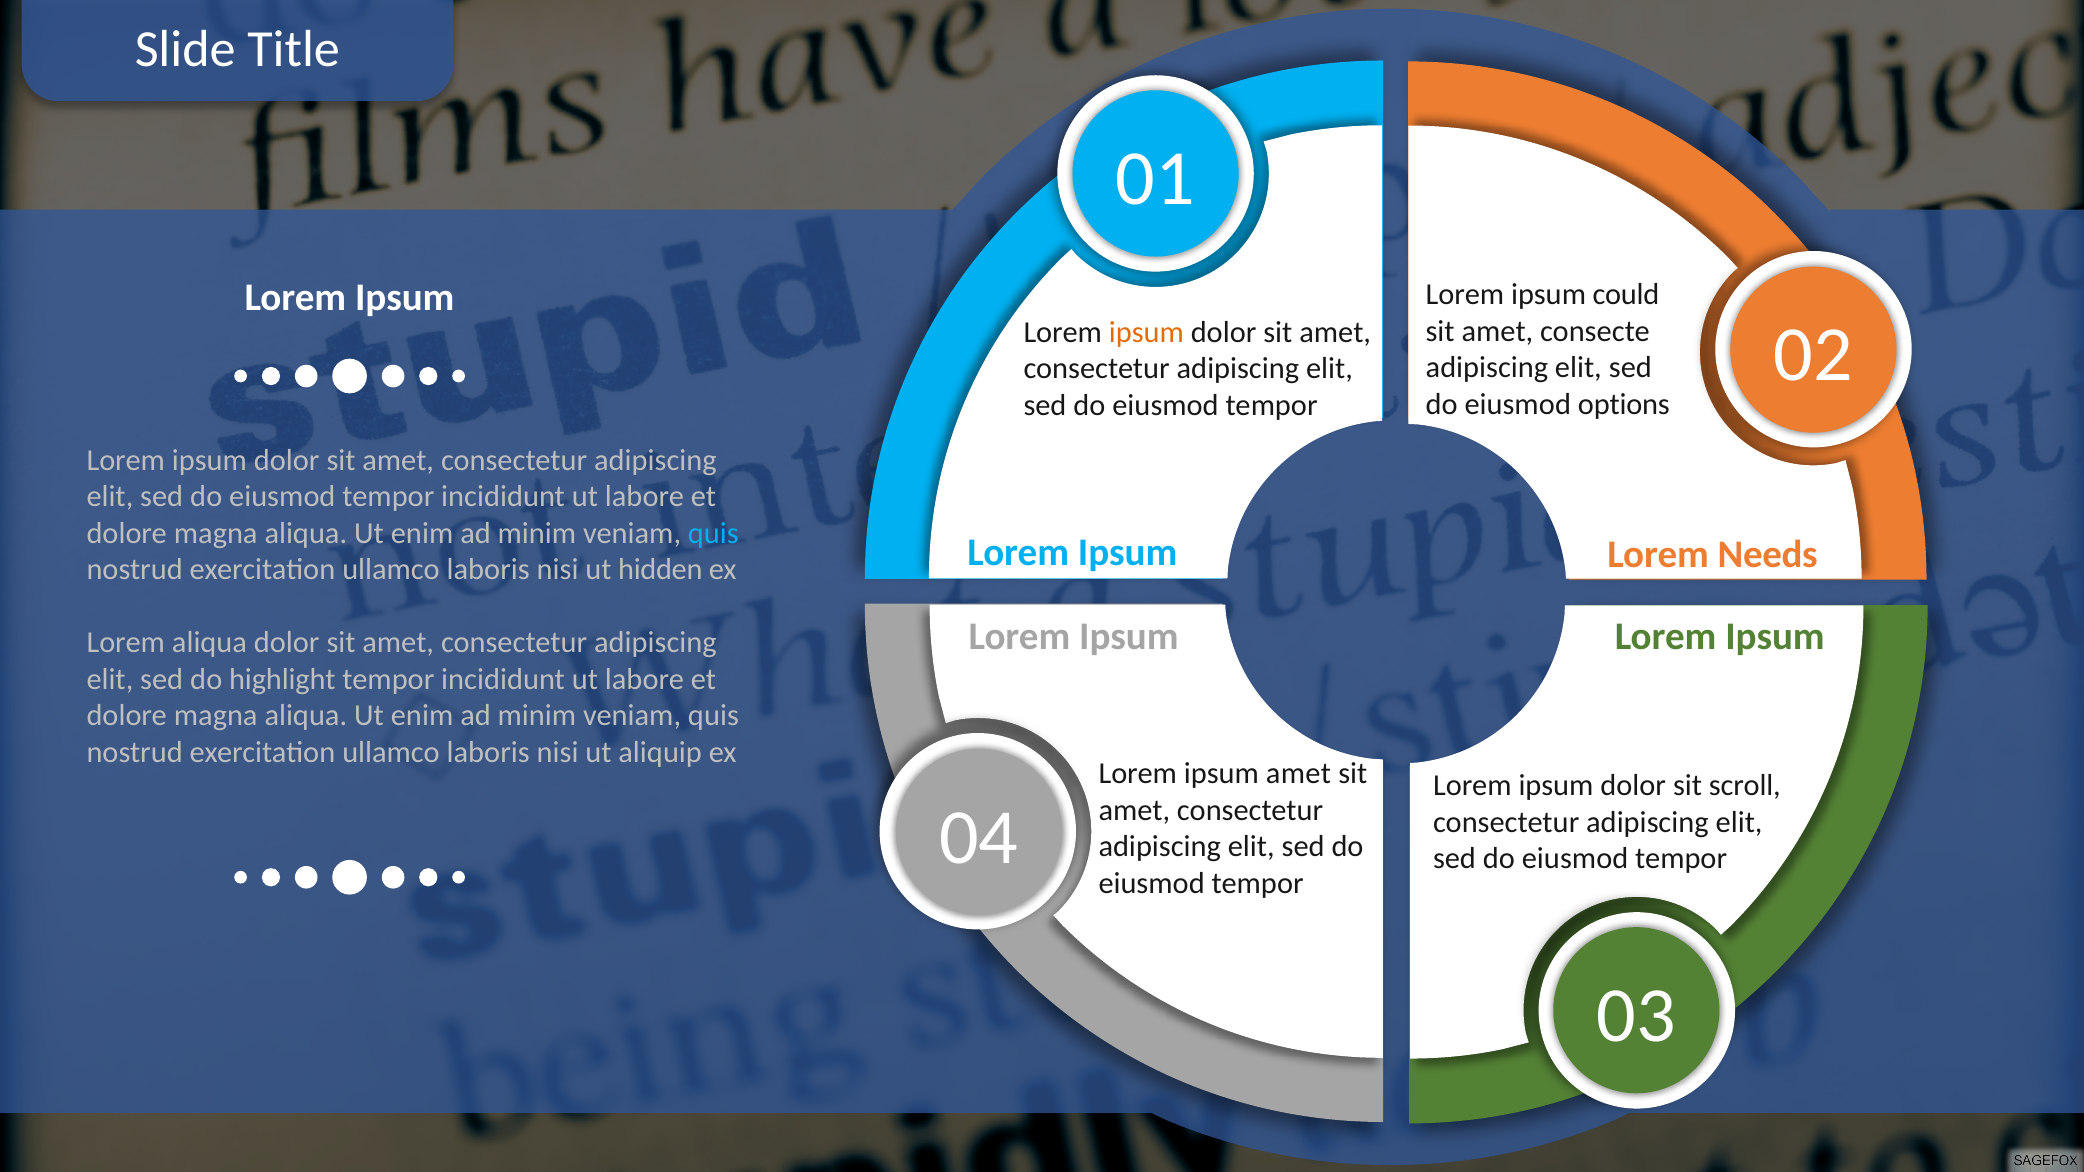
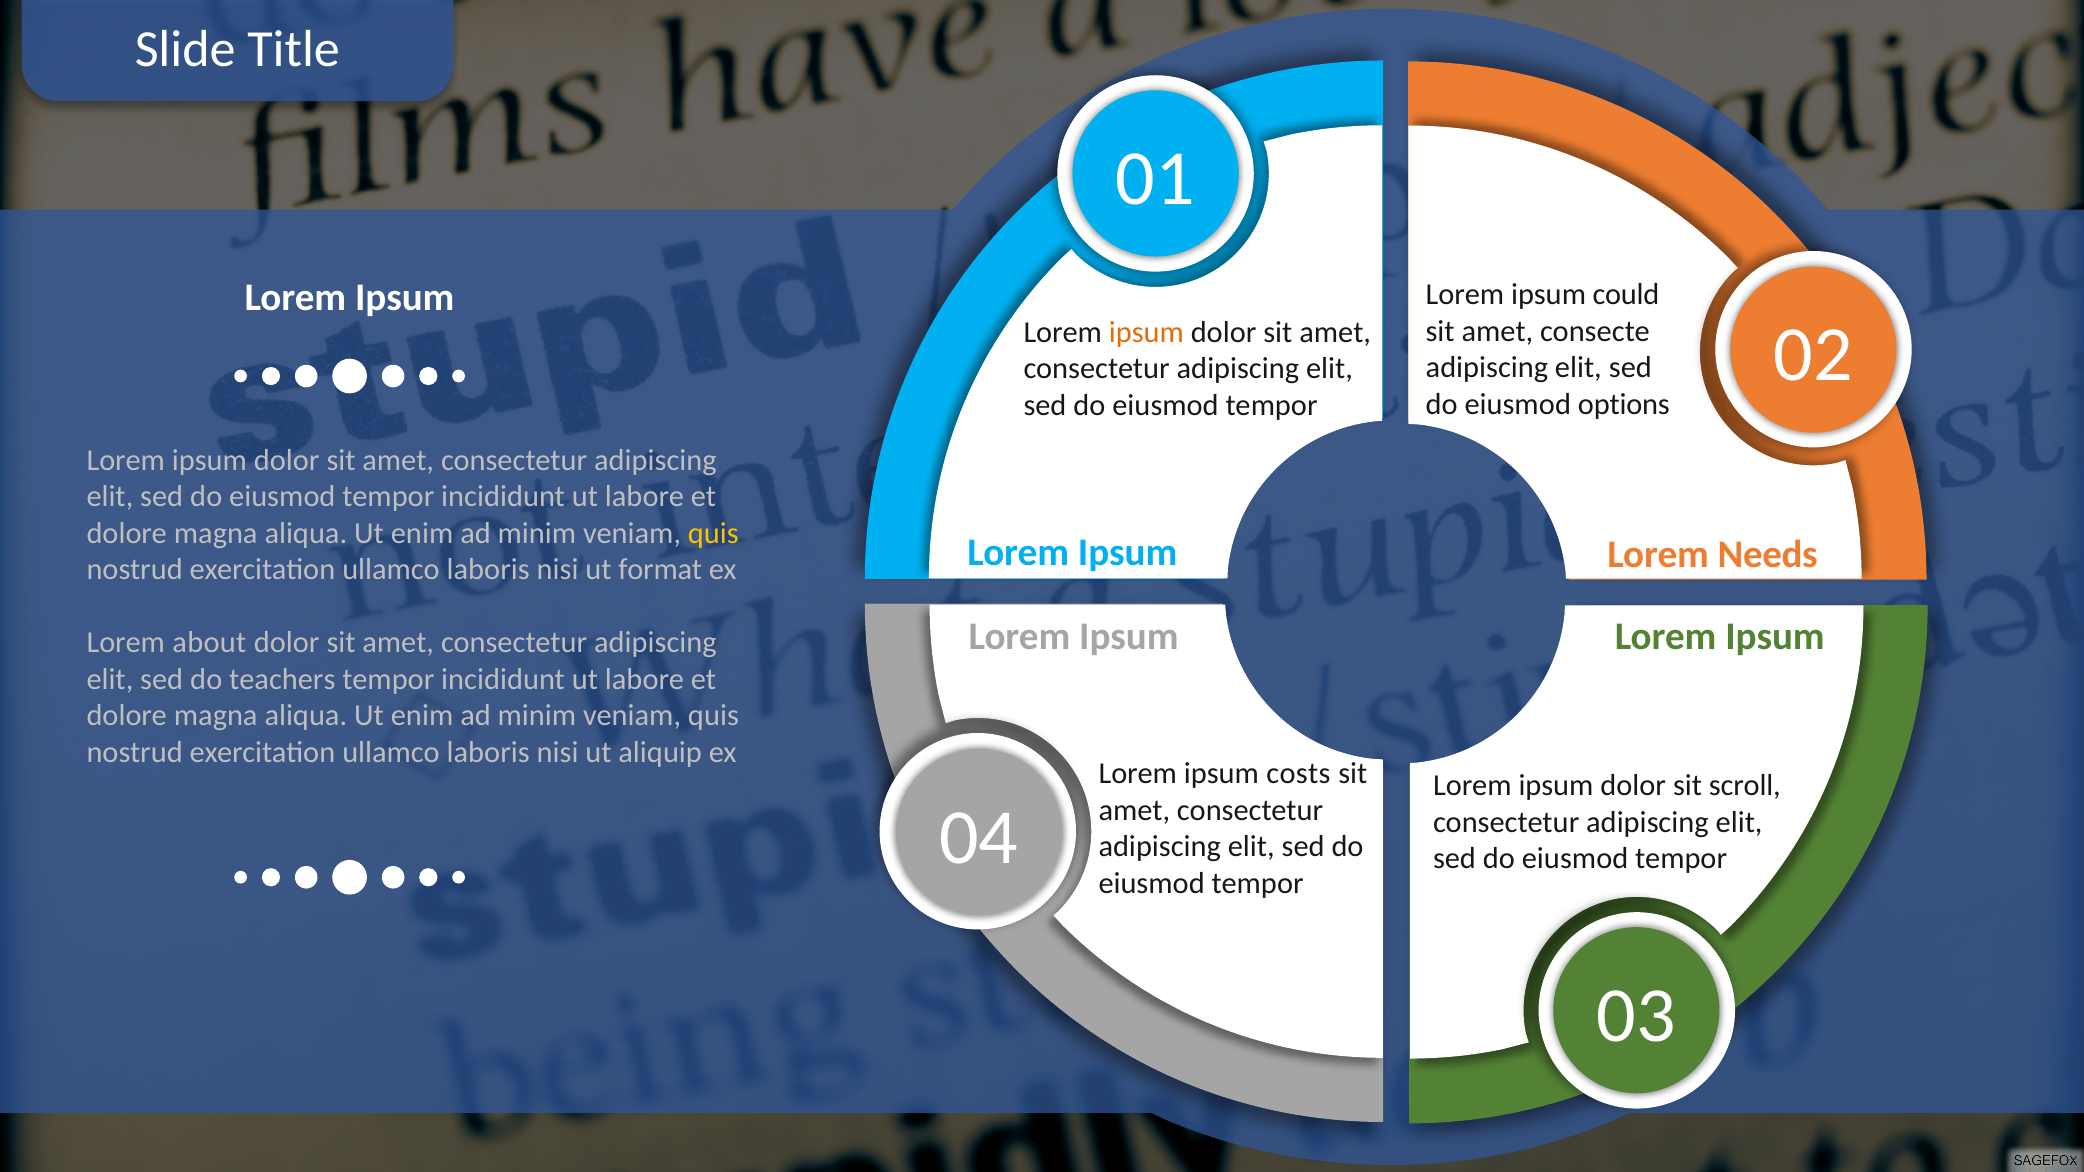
quis at (713, 533) colour: light blue -> yellow
hidden: hidden -> format
Lorem aliqua: aliqua -> about
highlight: highlight -> teachers
ipsum amet: amet -> costs
